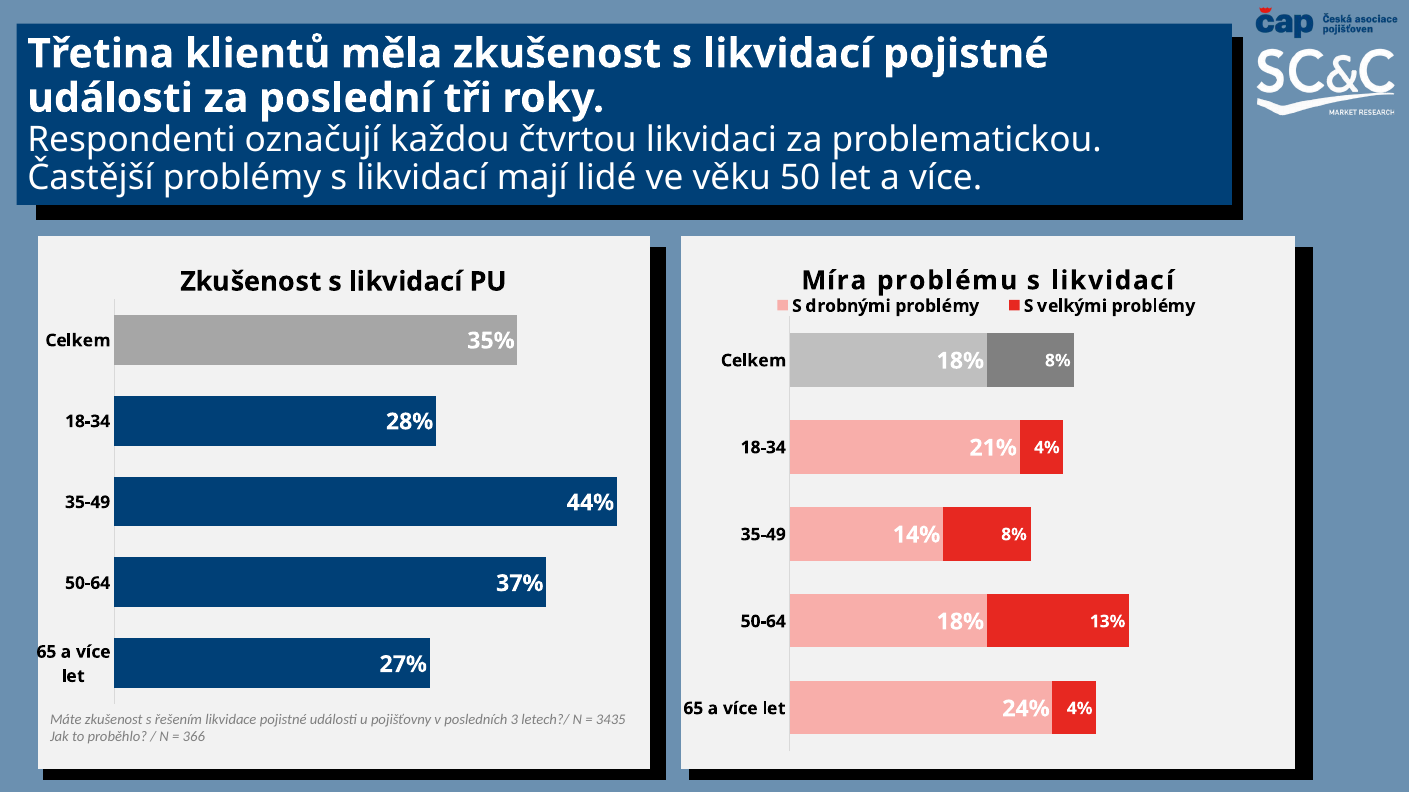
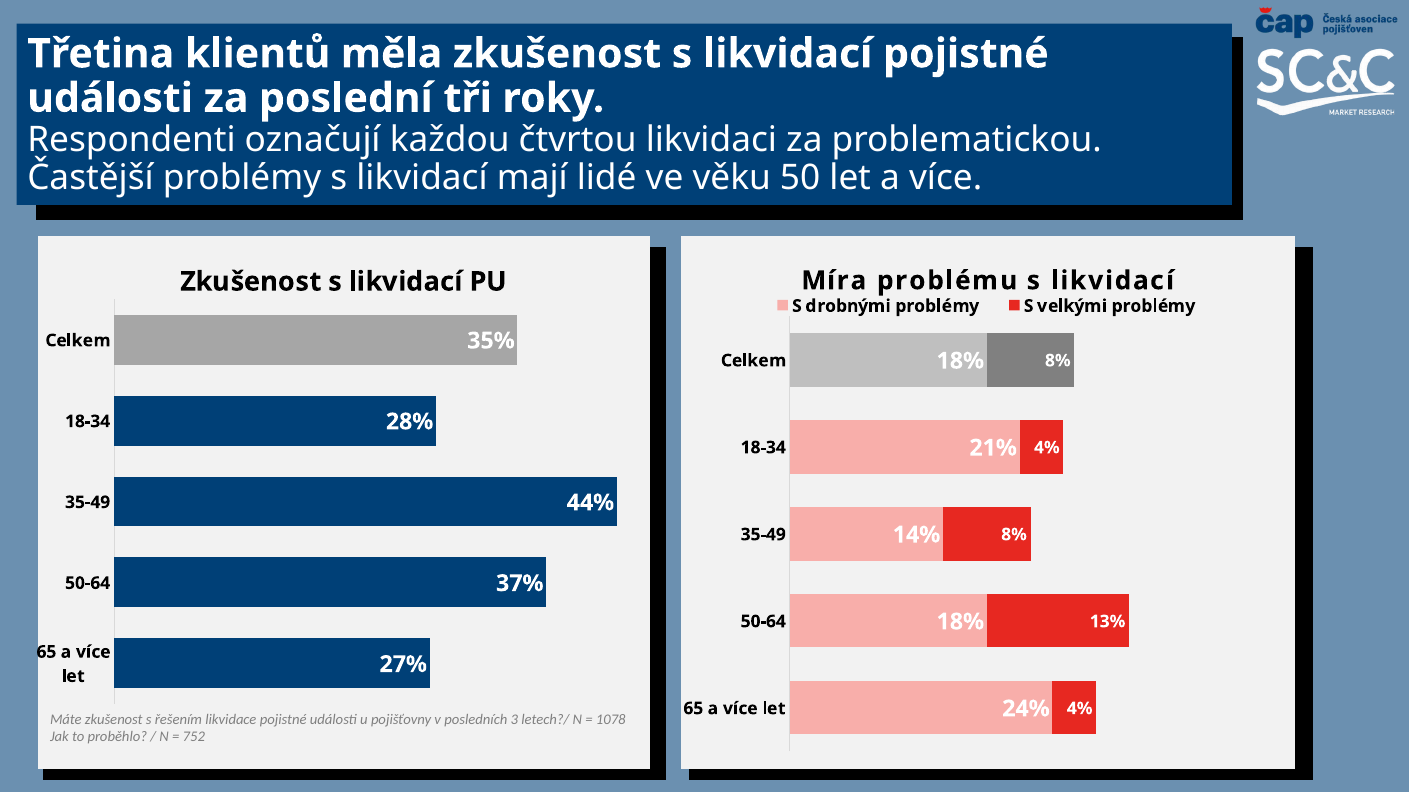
3435: 3435 -> 1078
366: 366 -> 752
